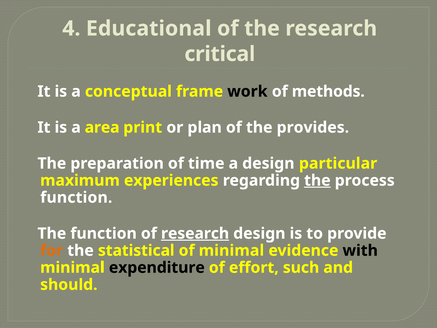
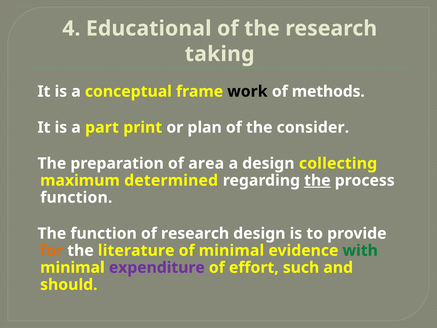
critical: critical -> taking
area: area -> part
provides: provides -> consider
time: time -> area
particular: particular -> collecting
experiences: experiences -> determined
research at (195, 233) underline: present -> none
statistical: statistical -> literature
with colour: black -> green
expenditure colour: black -> purple
